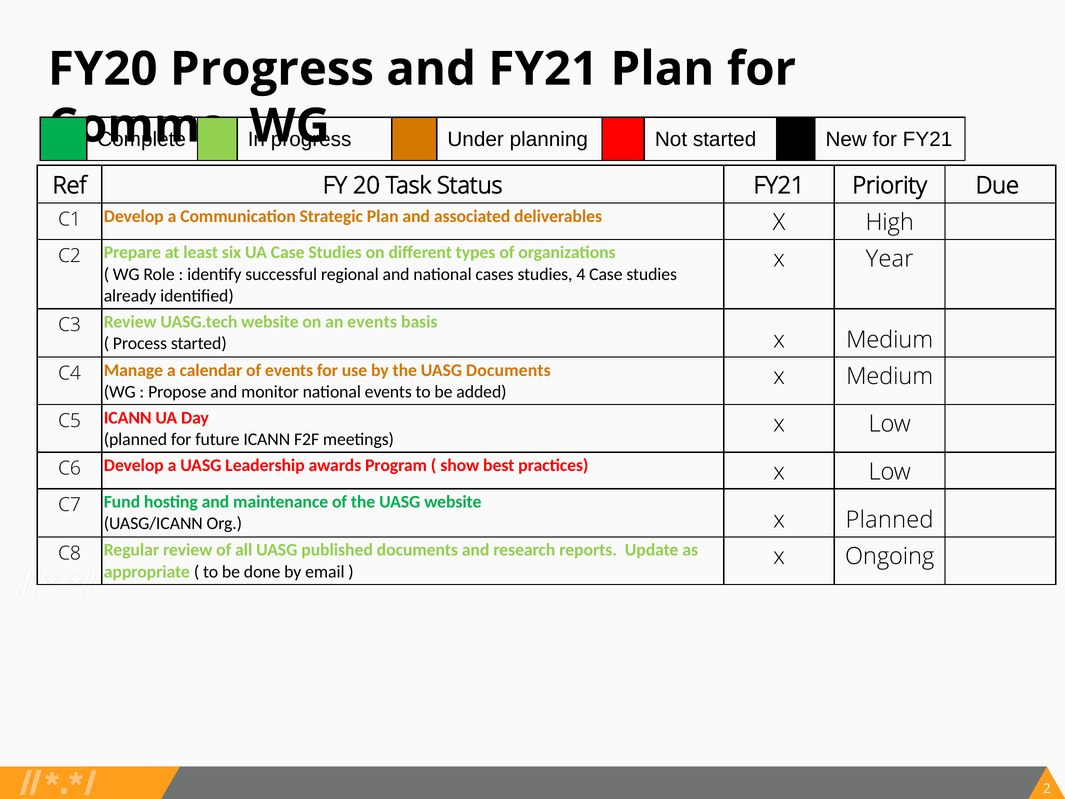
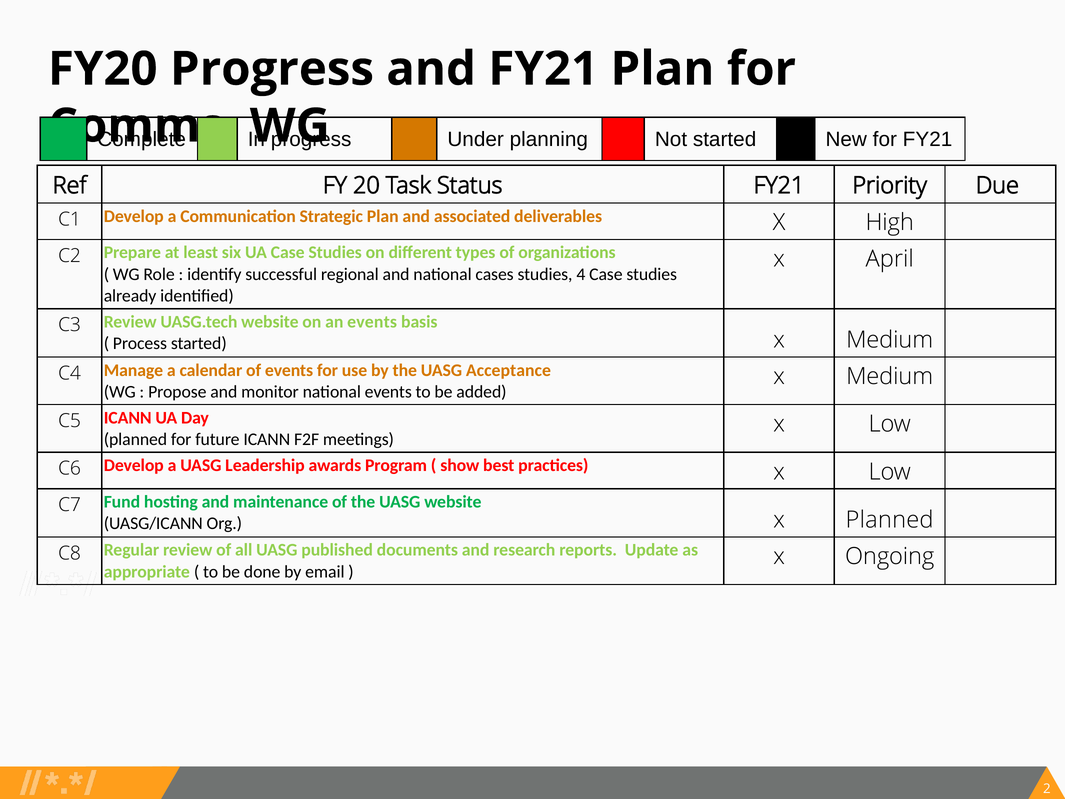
Year: Year -> April
UASG Documents: Documents -> Acceptance
